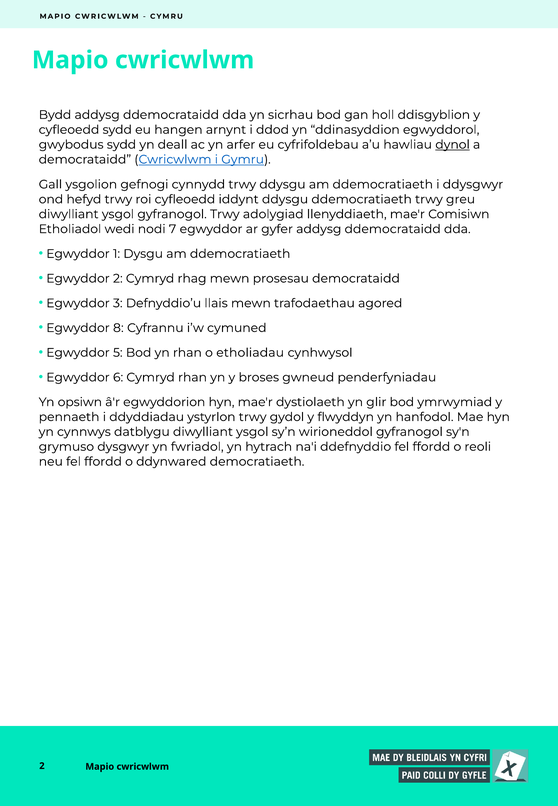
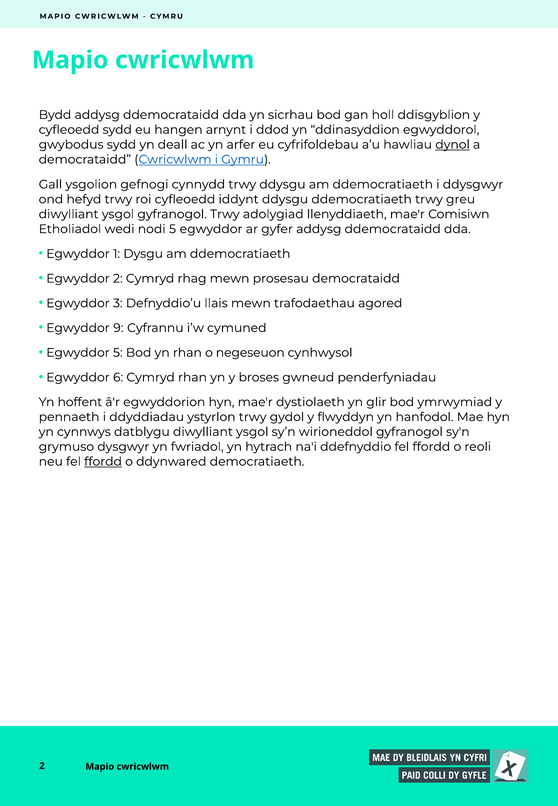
nodi 7: 7 -> 5
8: 8 -> 9
etholiadau: etholiadau -> negeseuon
opsiwn: opsiwn -> hoffent
ffordd at (103, 462) underline: none -> present
